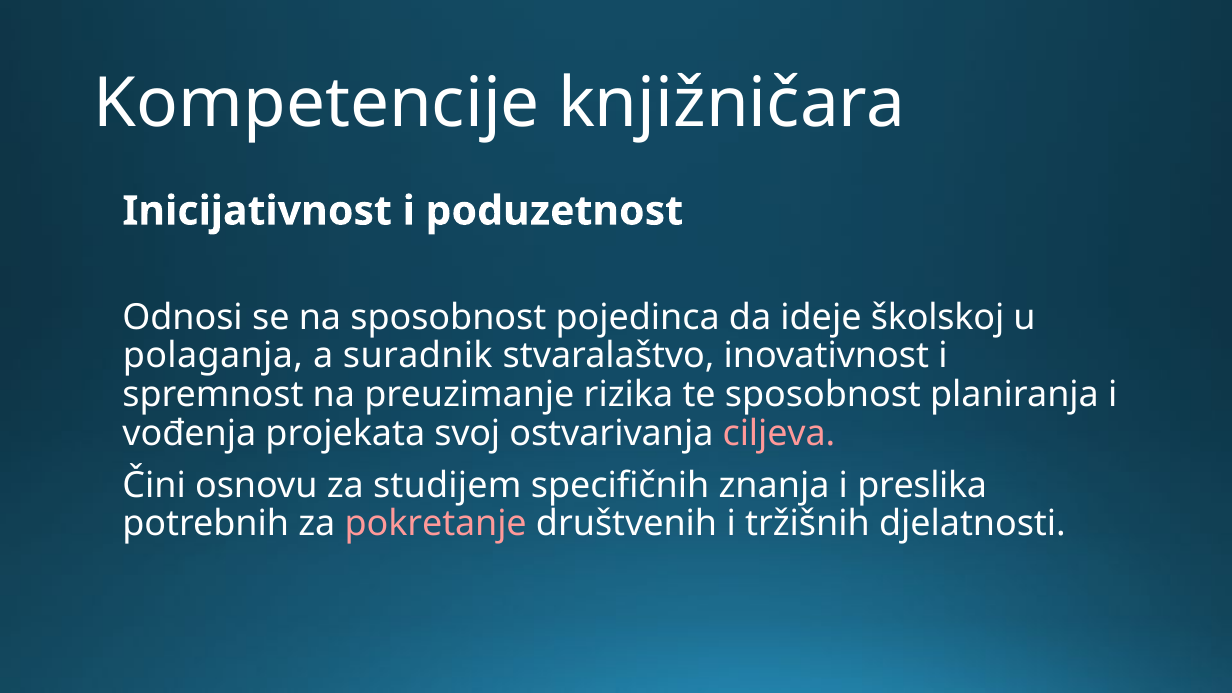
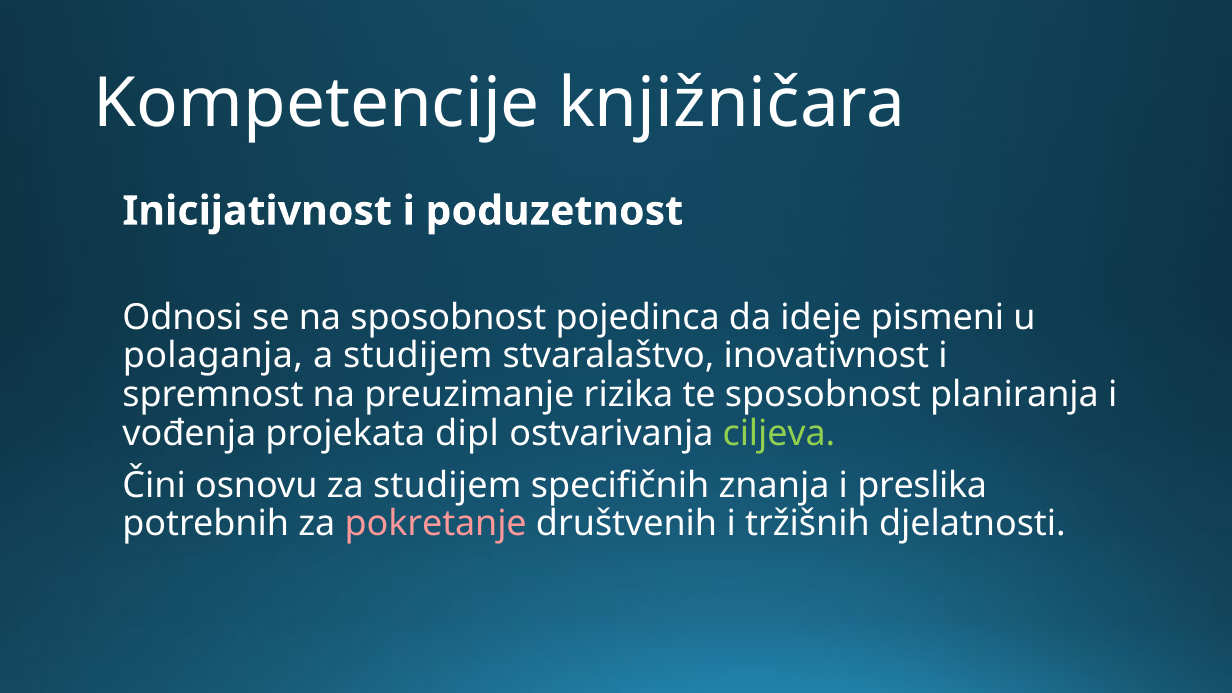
školskoj: školskoj -> pismeni
a suradnik: suradnik -> studijem
svoj: svoj -> dipl
ciljeva colour: pink -> light green
